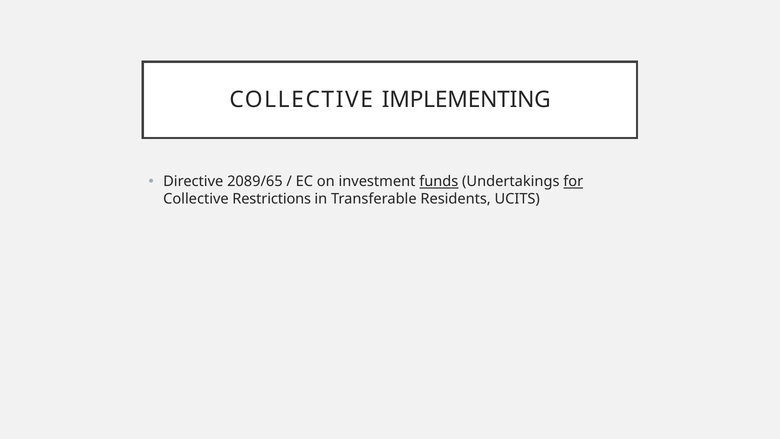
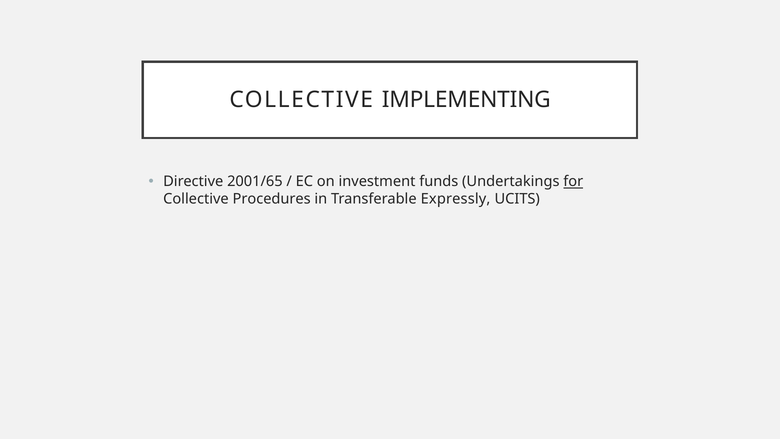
2089/65: 2089/65 -> 2001/65
funds underline: present -> none
Restrictions: Restrictions -> Procedures
Residents: Residents -> Expressly
